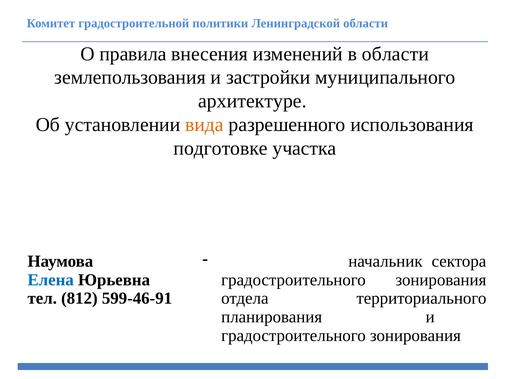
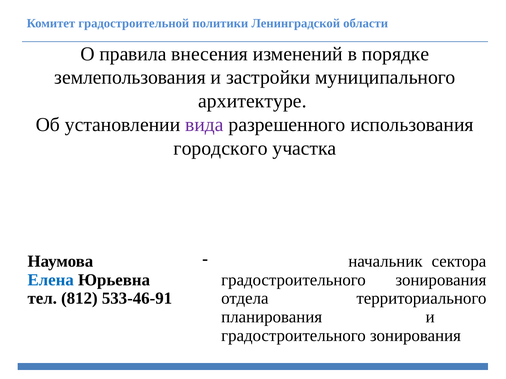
в области: области -> порядке
вида colour: orange -> purple
подготовке: подготовке -> городского
599-46-91: 599-46-91 -> 533-46-91
